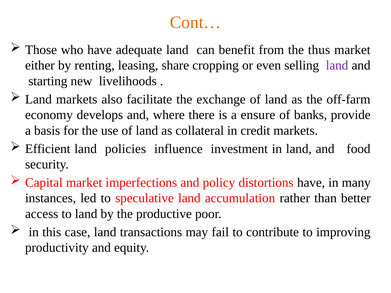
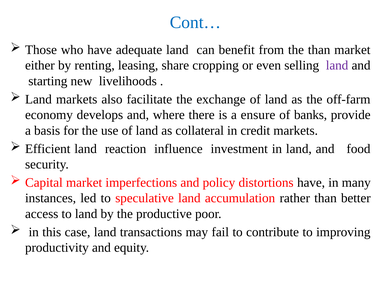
Cont… colour: orange -> blue
the thus: thus -> than
policies: policies -> reaction
